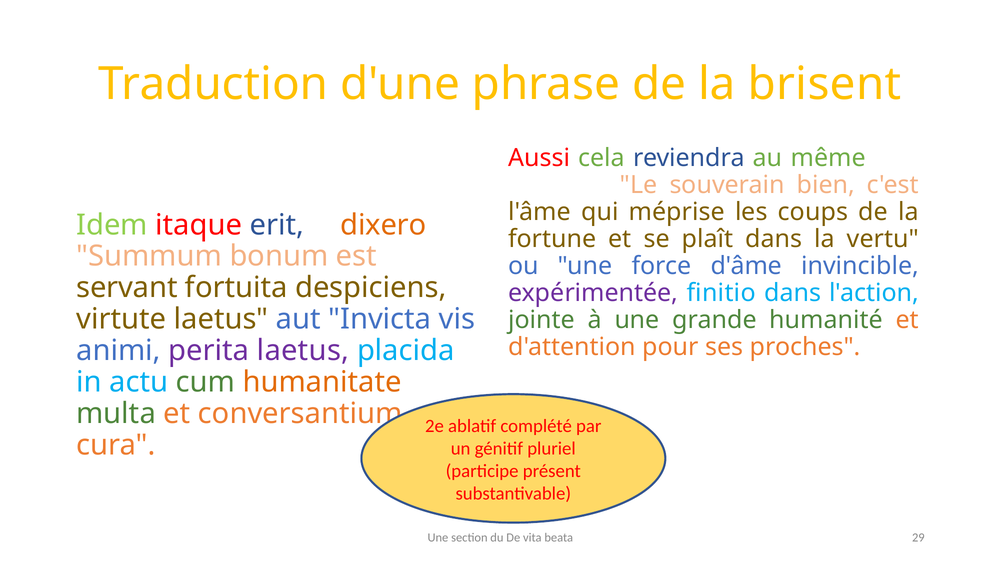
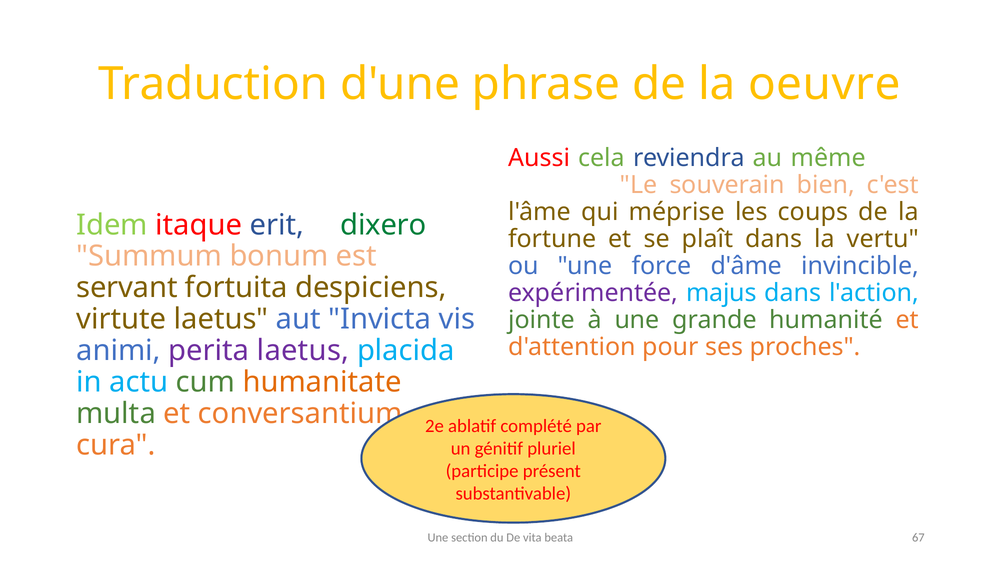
brisent: brisent -> oeuvre
dixero colour: orange -> green
finitio: finitio -> majus
29: 29 -> 67
